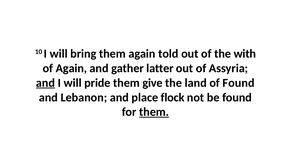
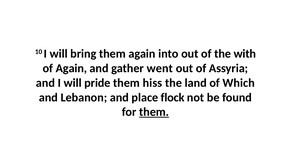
told: told -> into
latter: latter -> went
and at (45, 83) underline: present -> none
give: give -> hiss
of Found: Found -> Which
